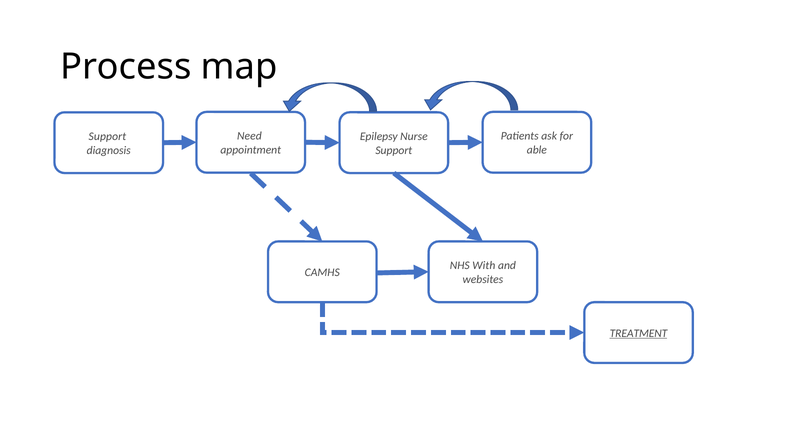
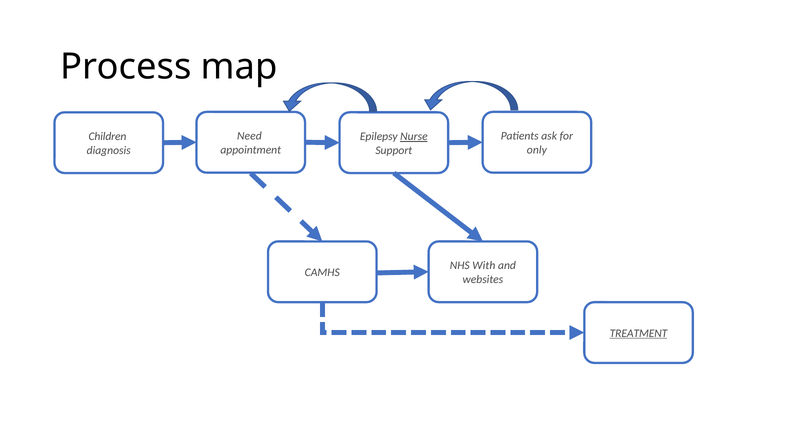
Nurse underline: none -> present
Support at (107, 137): Support -> Children
able: able -> only
